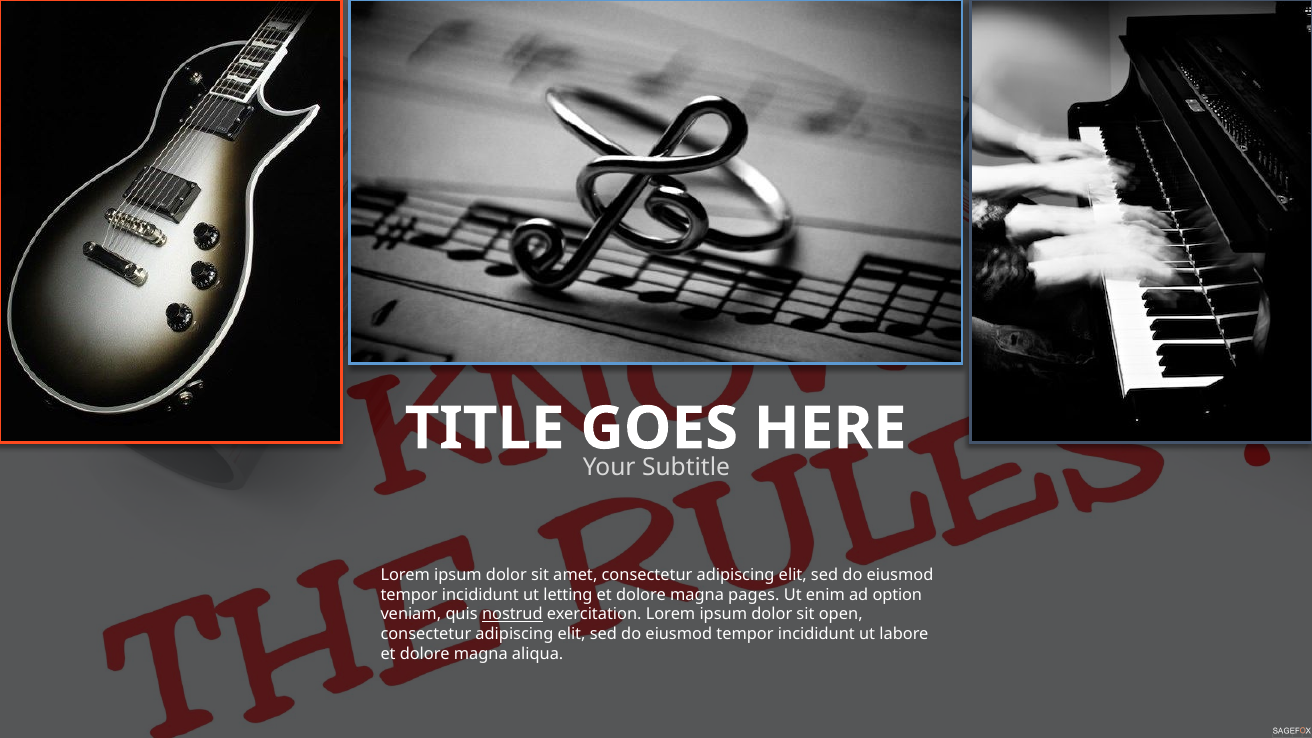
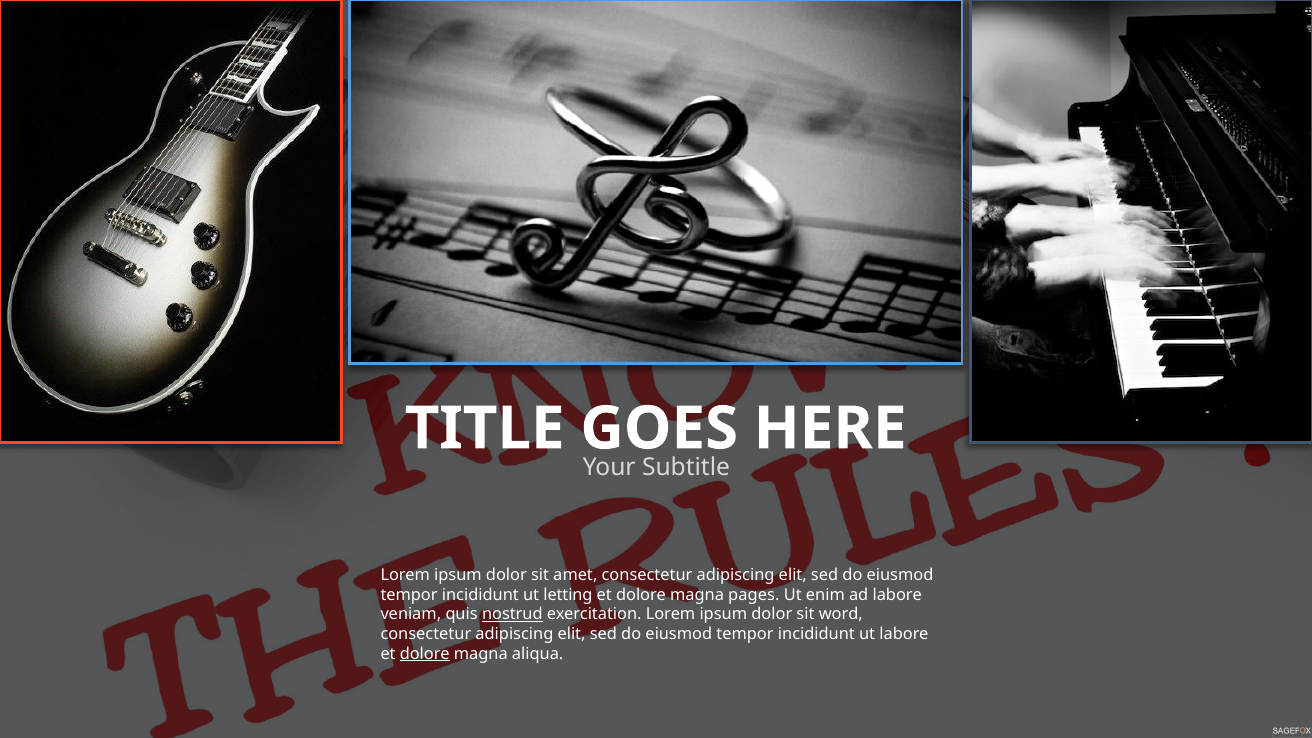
ad option: option -> labore
open: open -> word
dolore at (425, 654) underline: none -> present
